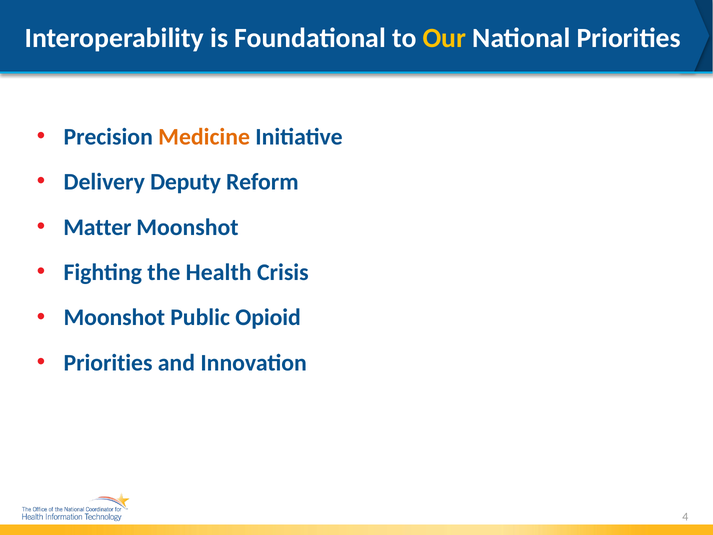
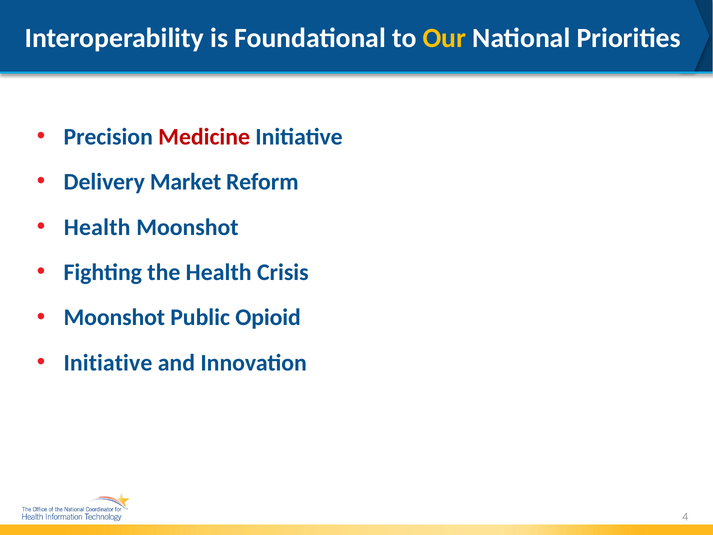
Medicine colour: orange -> red
Deputy: Deputy -> Market
Matter at (97, 227): Matter -> Health
Priorities at (108, 363): Priorities -> Initiative
